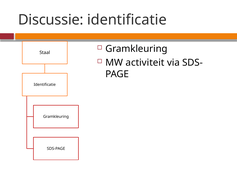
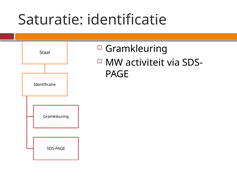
Discussie: Discussie -> Saturatie
